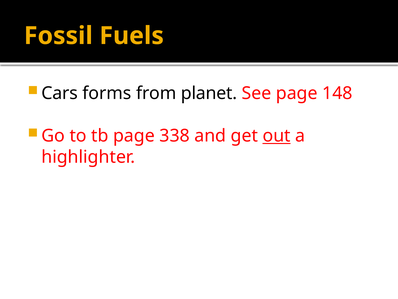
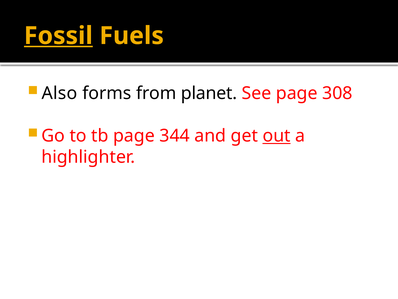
Fossil underline: none -> present
Cars: Cars -> Also
148: 148 -> 308
338: 338 -> 344
